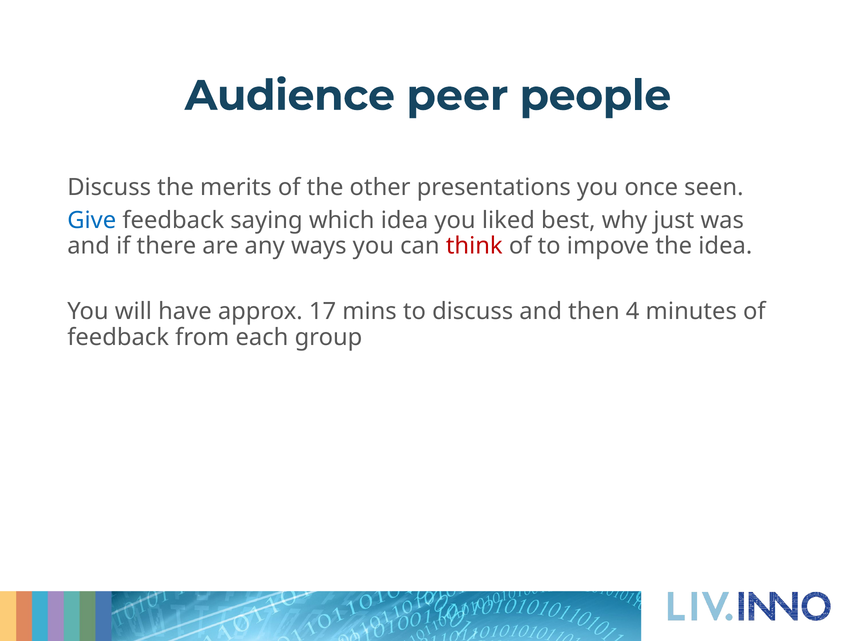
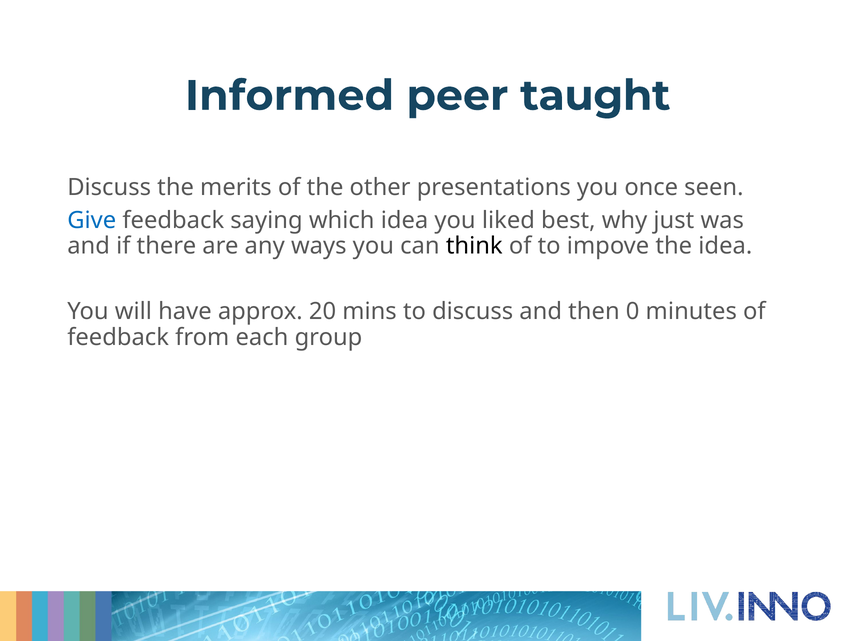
Audience: Audience -> Informed
people: people -> taught
think colour: red -> black
17: 17 -> 20
4: 4 -> 0
